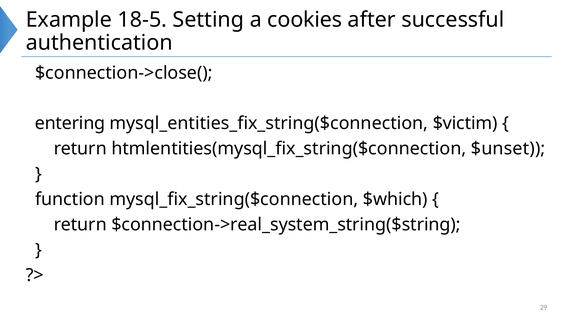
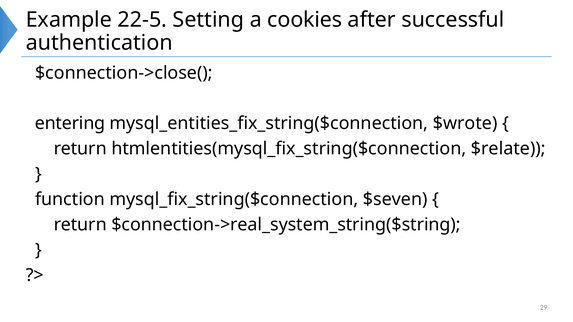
18-5: 18-5 -> 22-5
$victim: $victim -> $wrote
$unset: $unset -> $relate
$which: $which -> $seven
